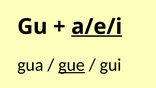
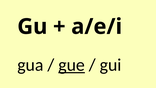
a/e/i underline: present -> none
